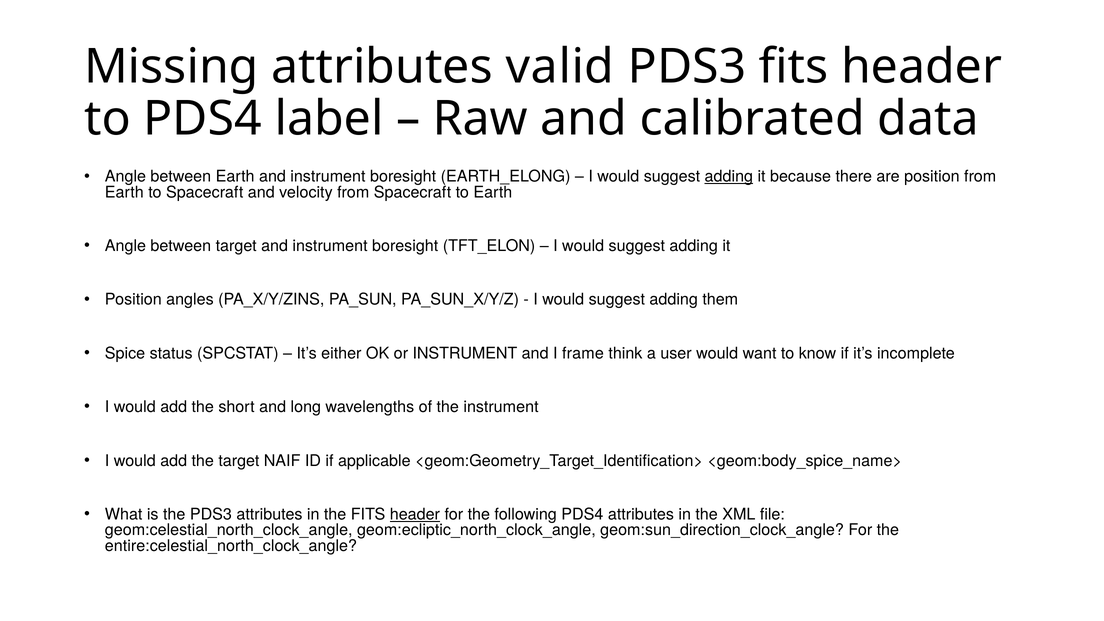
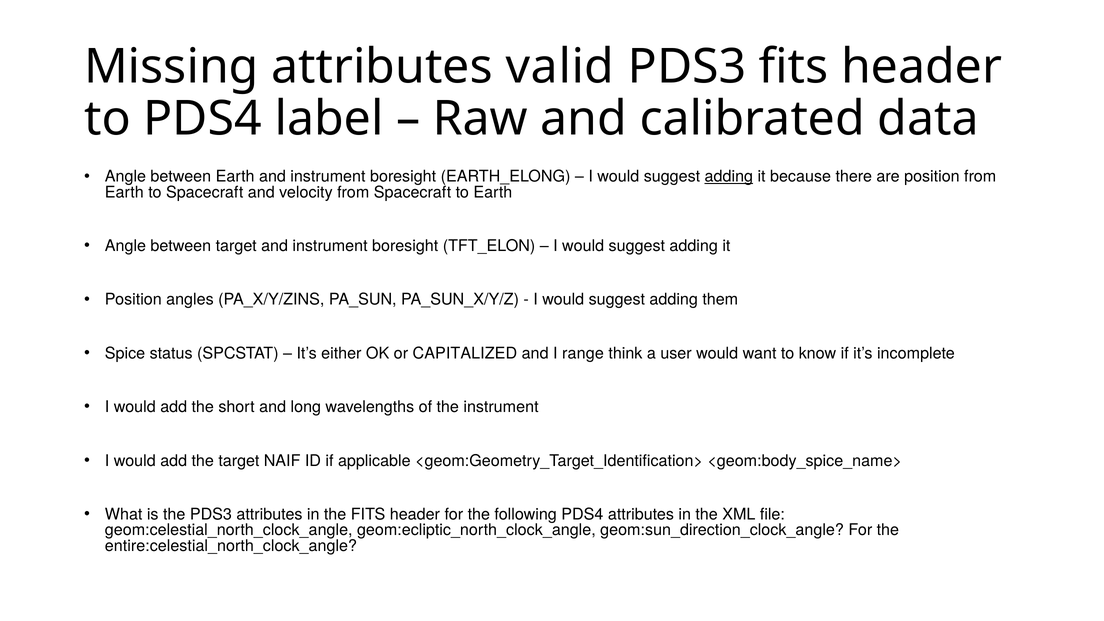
or INSTRUMENT: INSTRUMENT -> CAPITALIZED
frame: frame -> range
header at (415, 514) underline: present -> none
